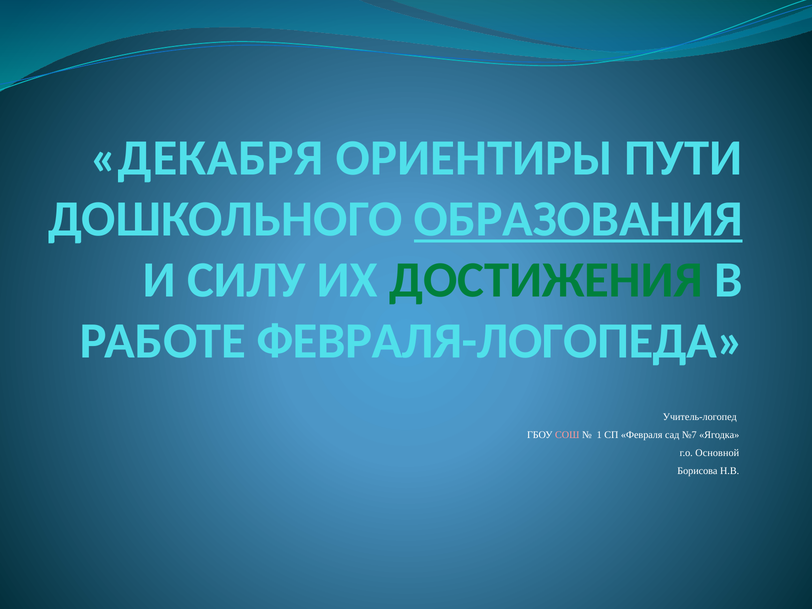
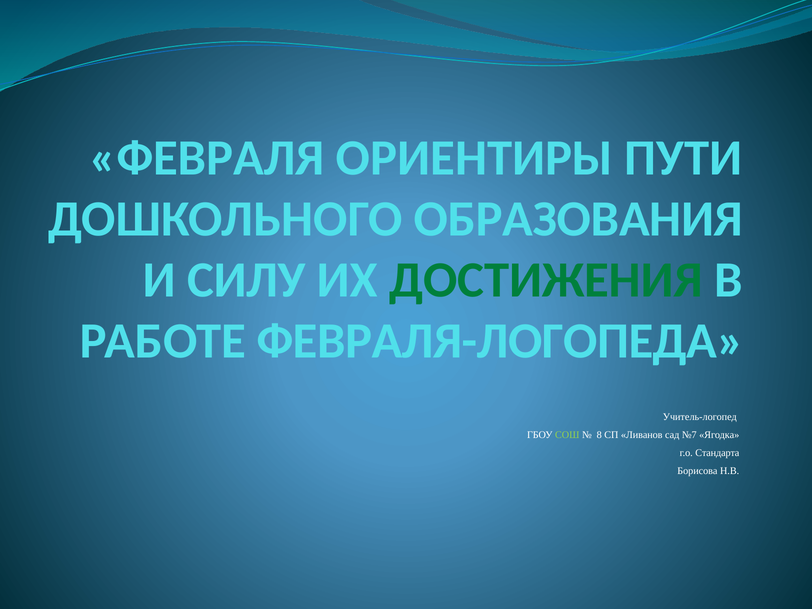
ДЕКАБРЯ: ДЕКАБРЯ -> ФЕВРАЛЯ
ОБРАЗОВАНИЯ underline: present -> none
СОШ colour: pink -> light green
1: 1 -> 8
Февраля: Февраля -> Ливанов
Основной: Основной -> Стандарта
